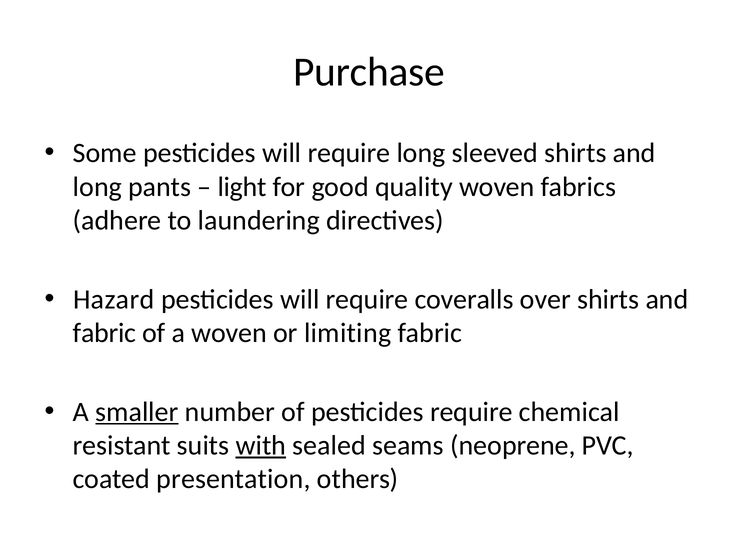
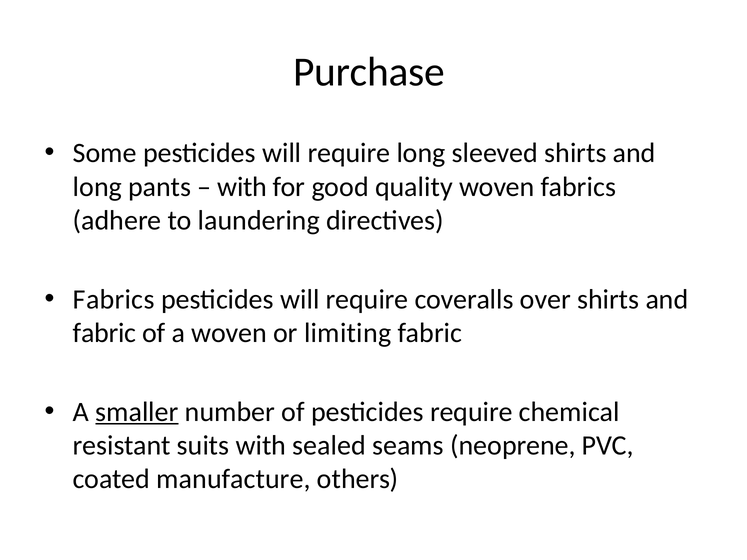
light at (242, 187): light -> with
Hazard at (114, 299): Hazard -> Fabrics
with at (261, 446) underline: present -> none
presentation: presentation -> manufacture
